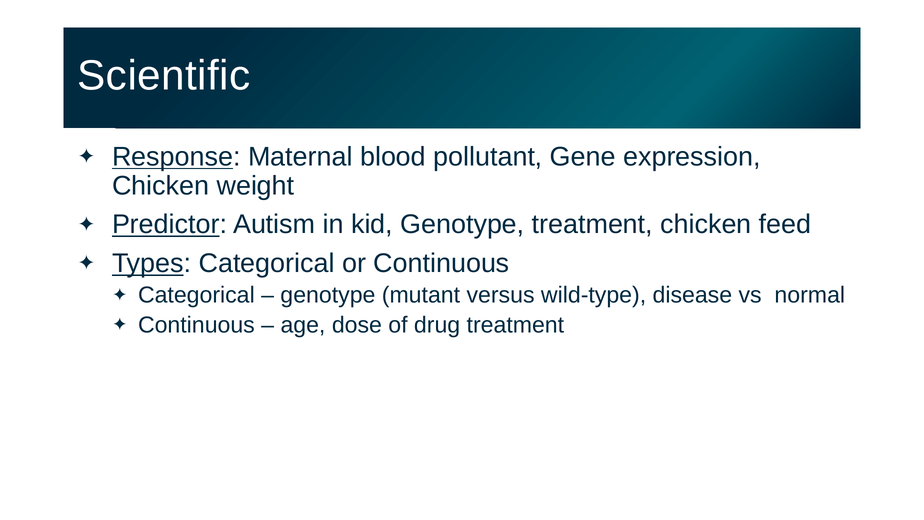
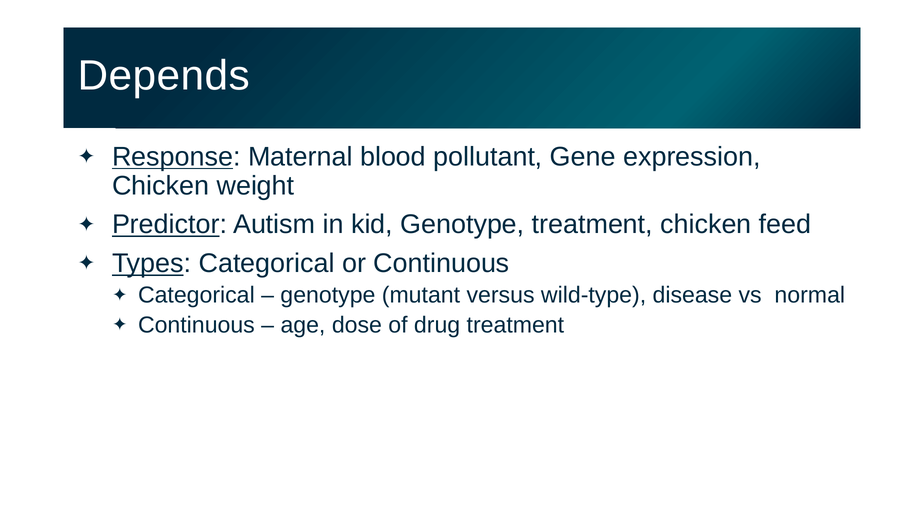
Scientific: Scientific -> Depends
